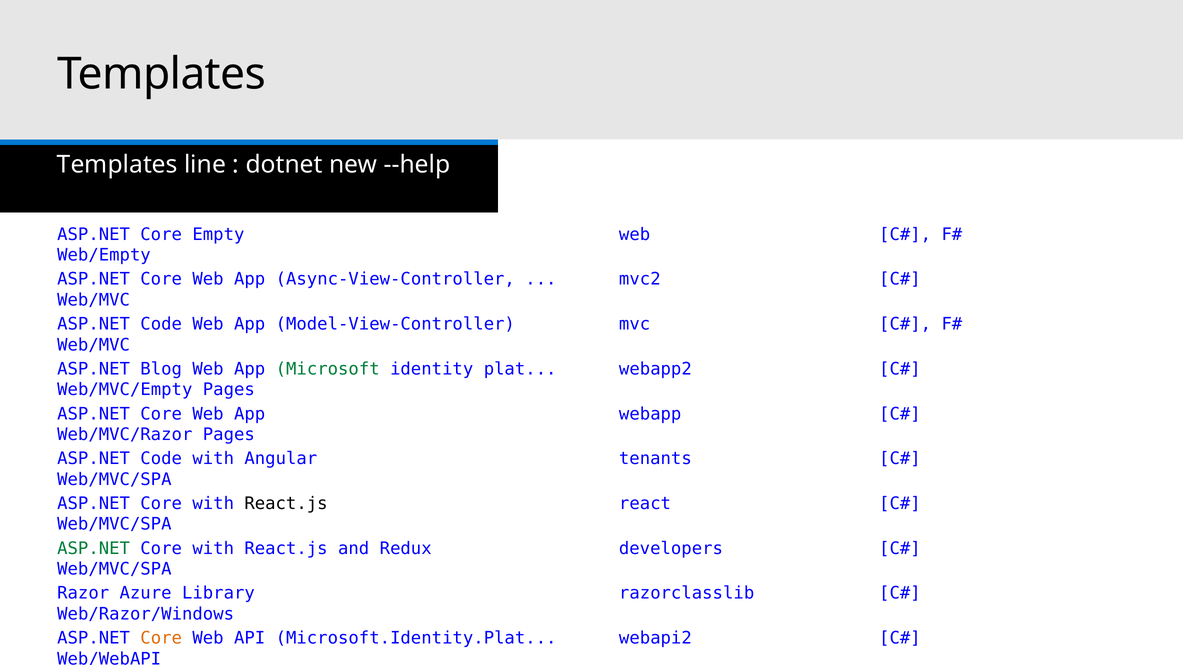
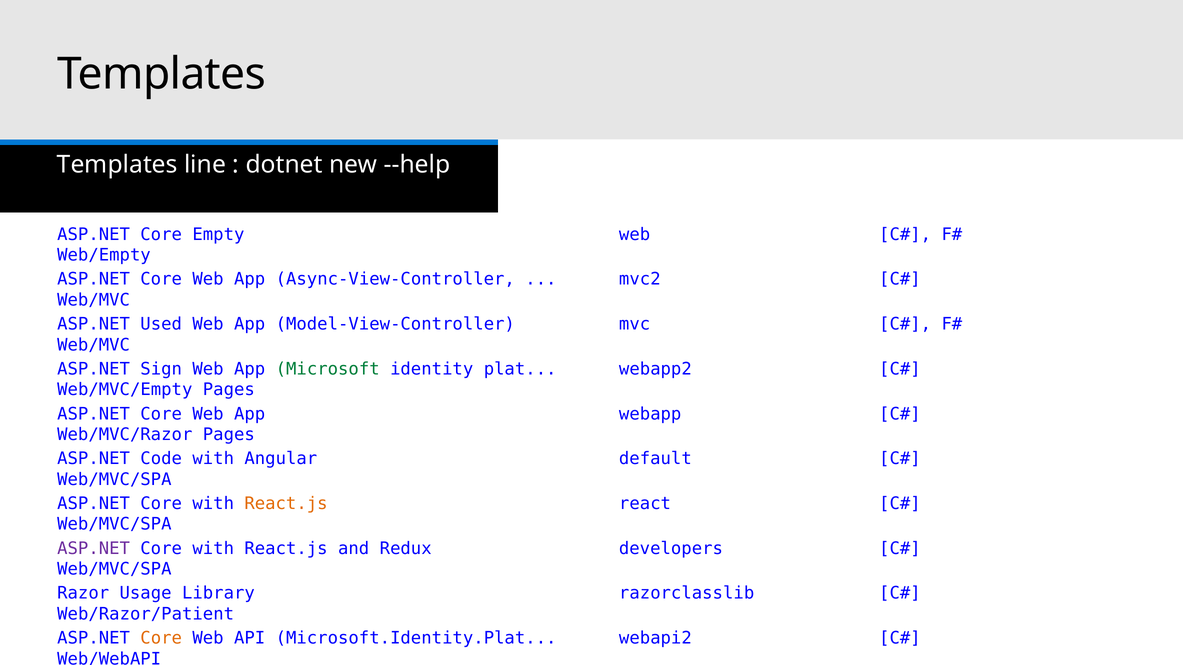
Code at (161, 324): Code -> Used
Blog: Blog -> Sign
tenants: tenants -> default
React.js at (286, 504) colour: black -> orange
ASP.NET at (94, 549) colour: green -> purple
Azure: Azure -> Usage
Web/Razor/Windows: Web/Razor/Windows -> Web/Razor/Patient
